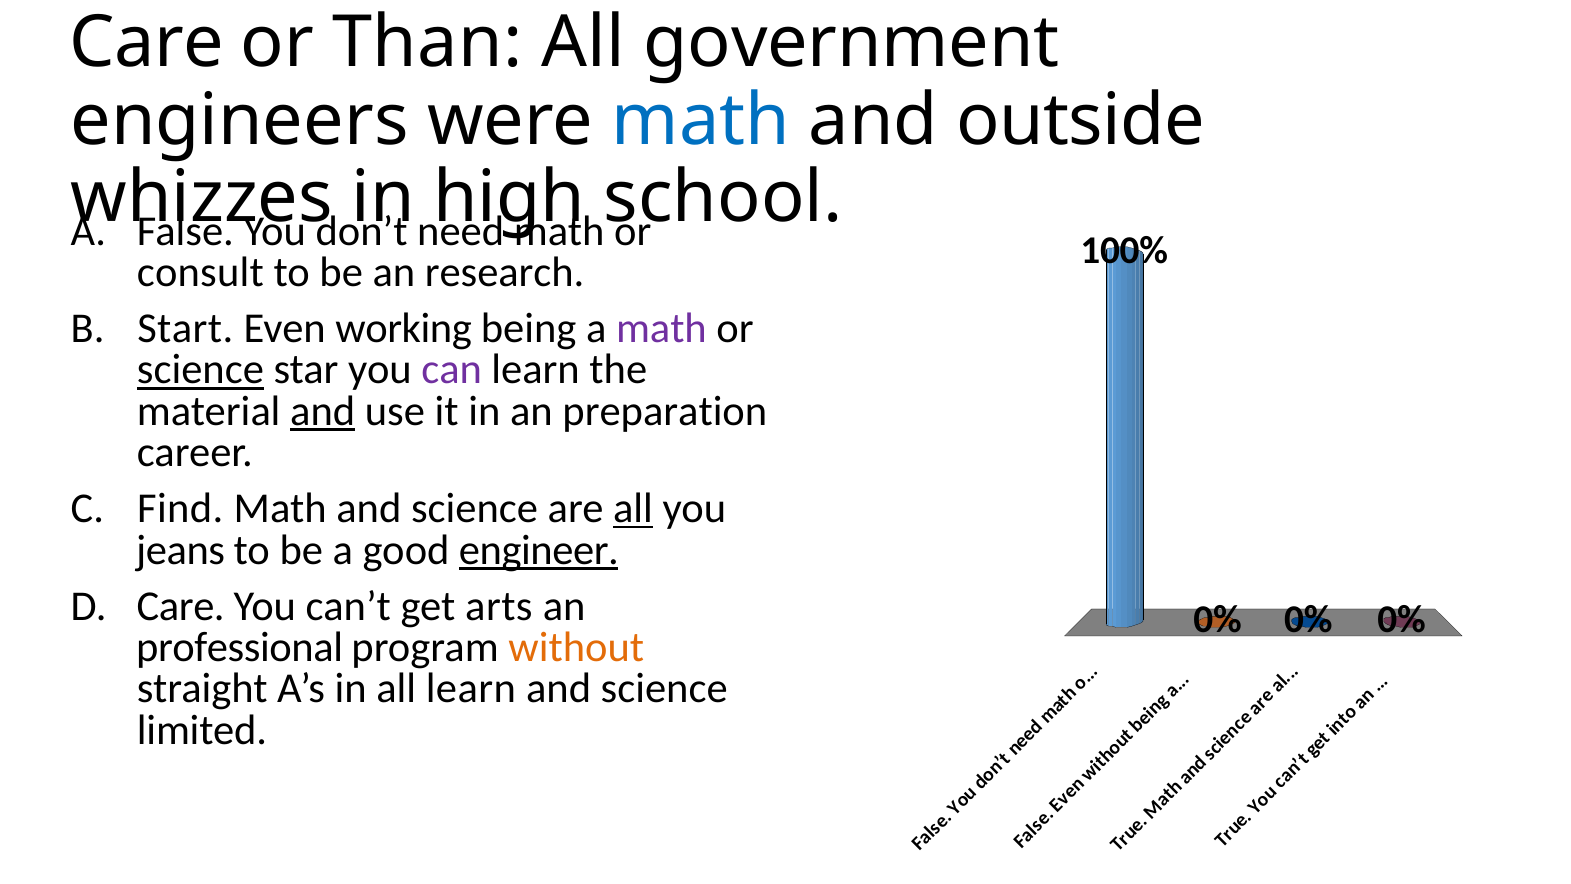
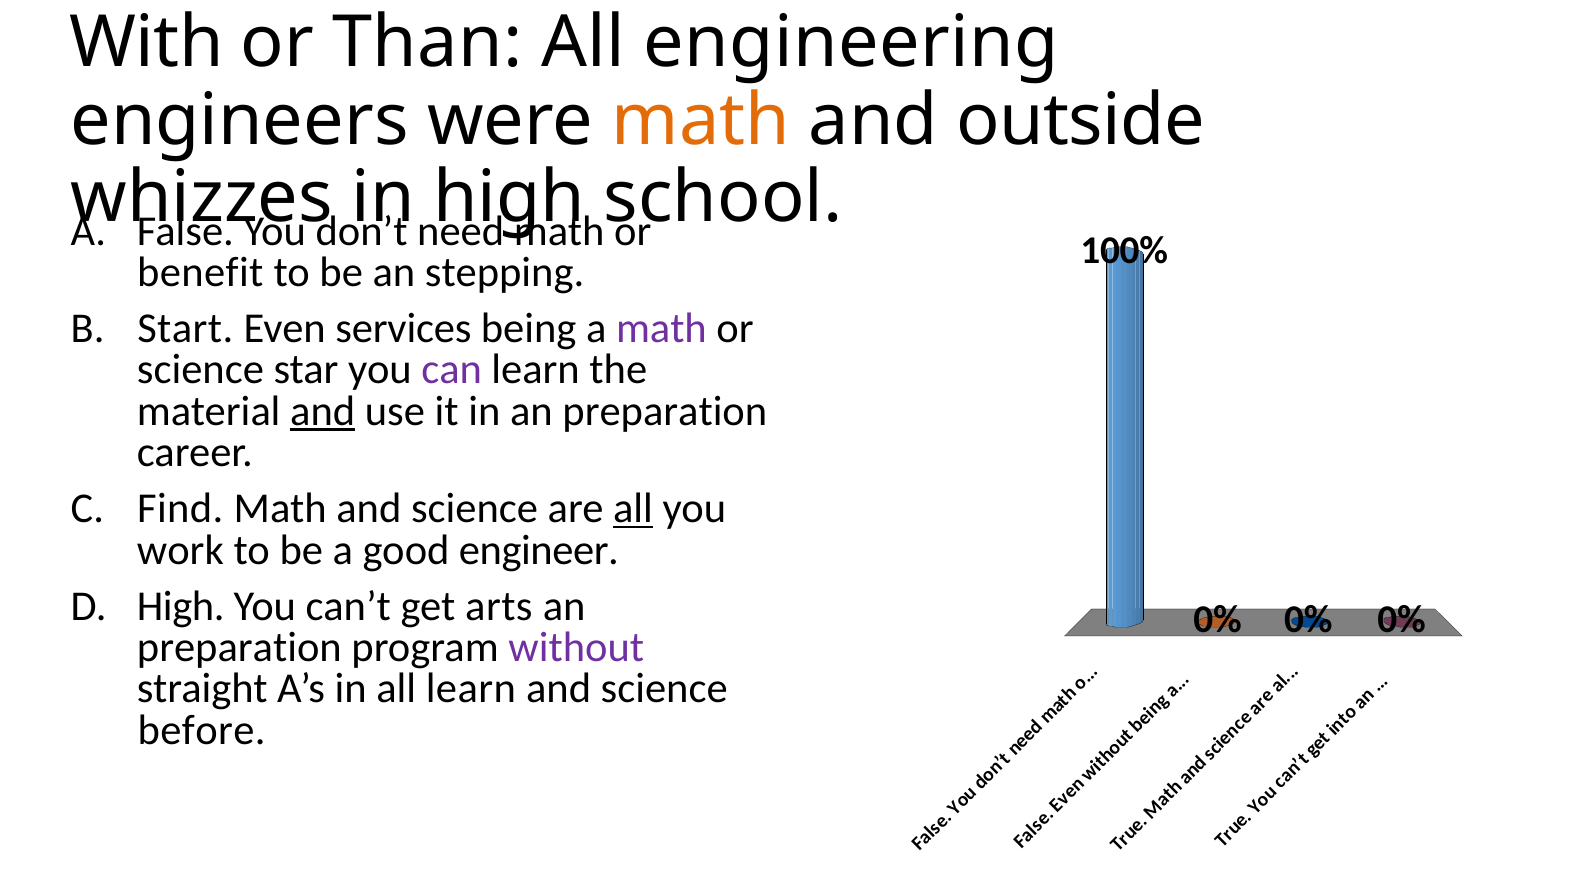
Care at (147, 43): Care -> With
government: government -> engineering
math at (701, 120) colour: blue -> orange
consult: consult -> benefit
research: research -> stepping
working: working -> services
science at (200, 370) underline: present -> none
jeans: jeans -> work
engineer underline: present -> none
Care at (181, 606): Care -> High
professional at (240, 647): professional -> preparation
without colour: orange -> purple
limited: limited -> before
